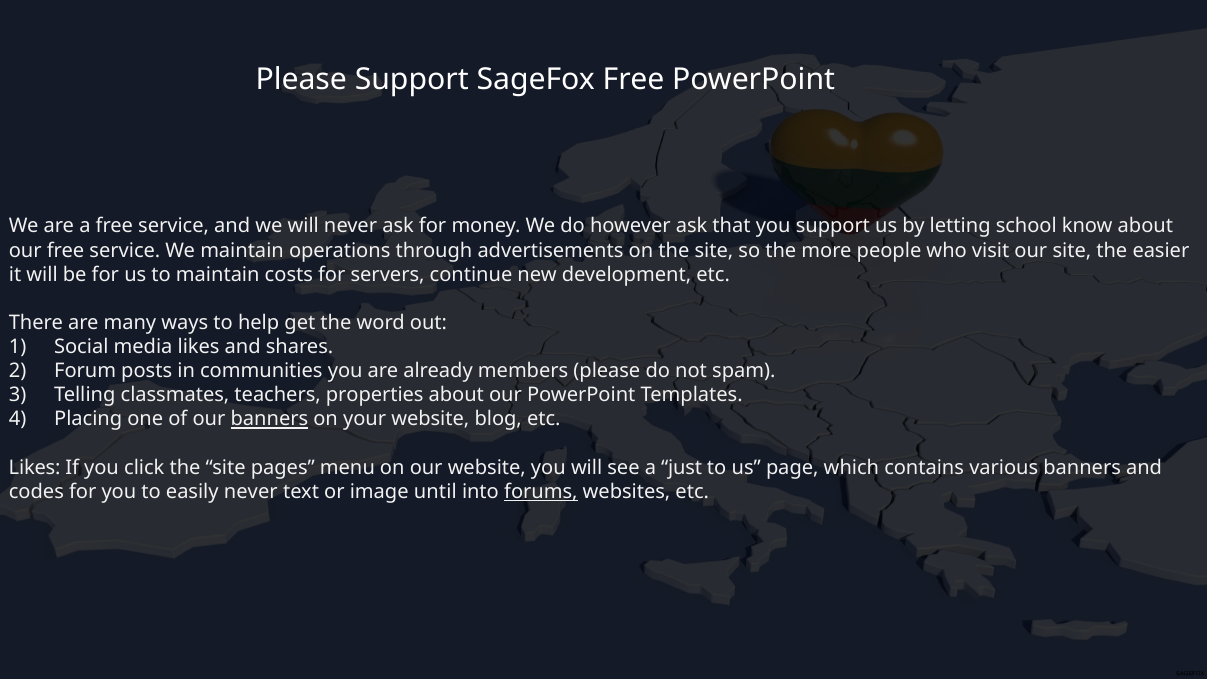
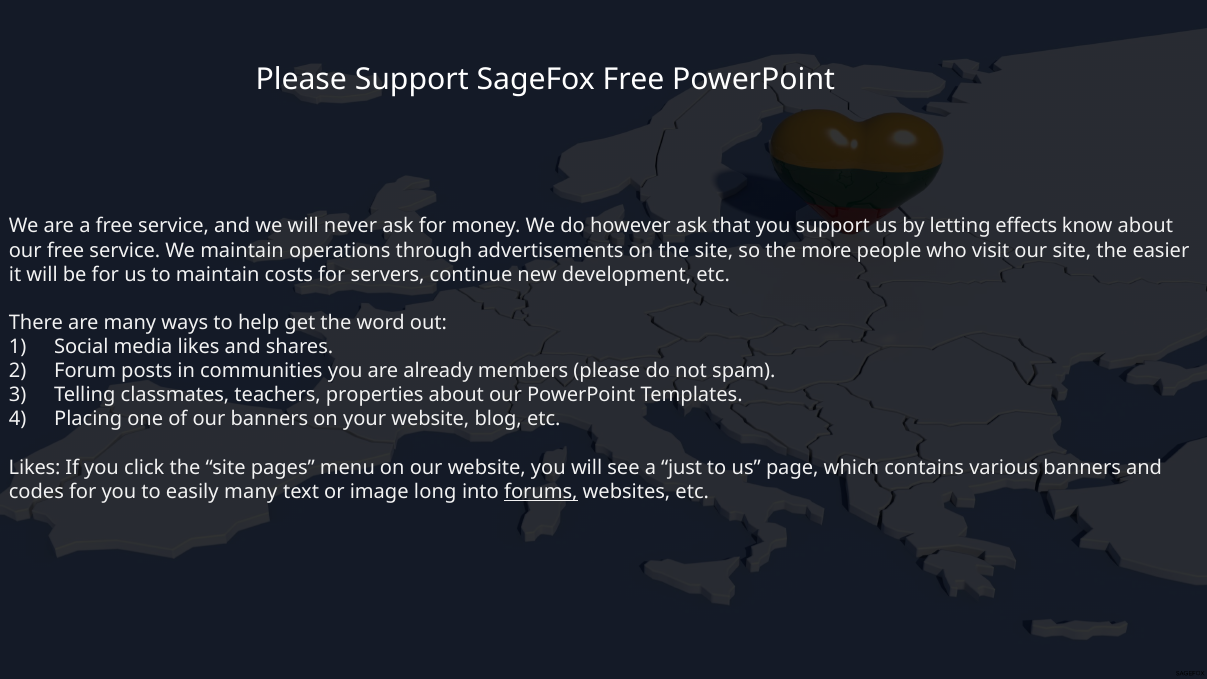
school: school -> effects
banners at (269, 419) underline: present -> none
easily never: never -> many
until: until -> long
